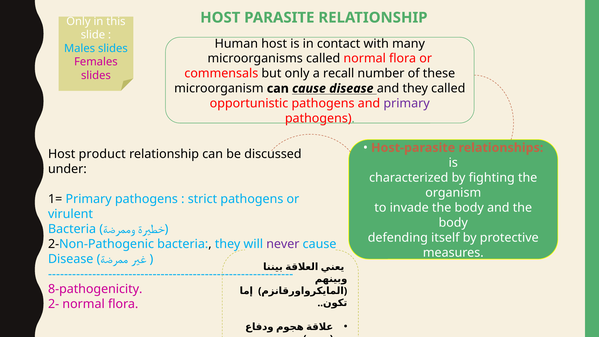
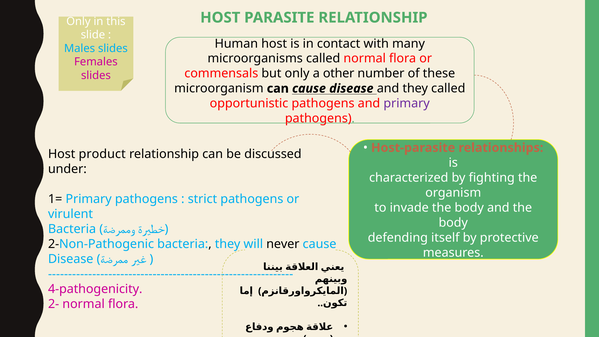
recall: recall -> other
never colour: purple -> black
8-pathogenicity: 8-pathogenicity -> 4-pathogenicity
